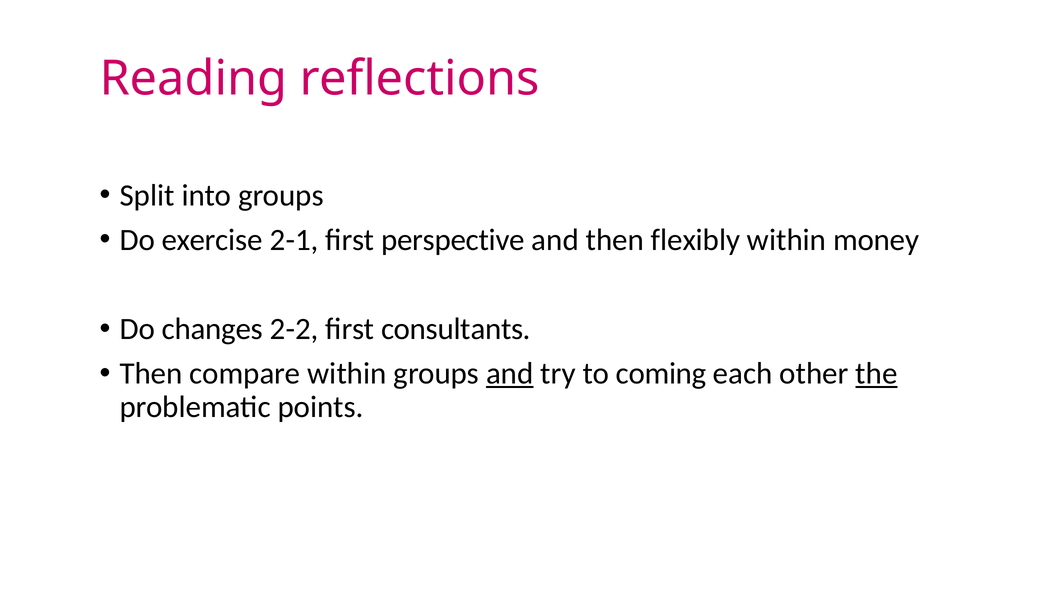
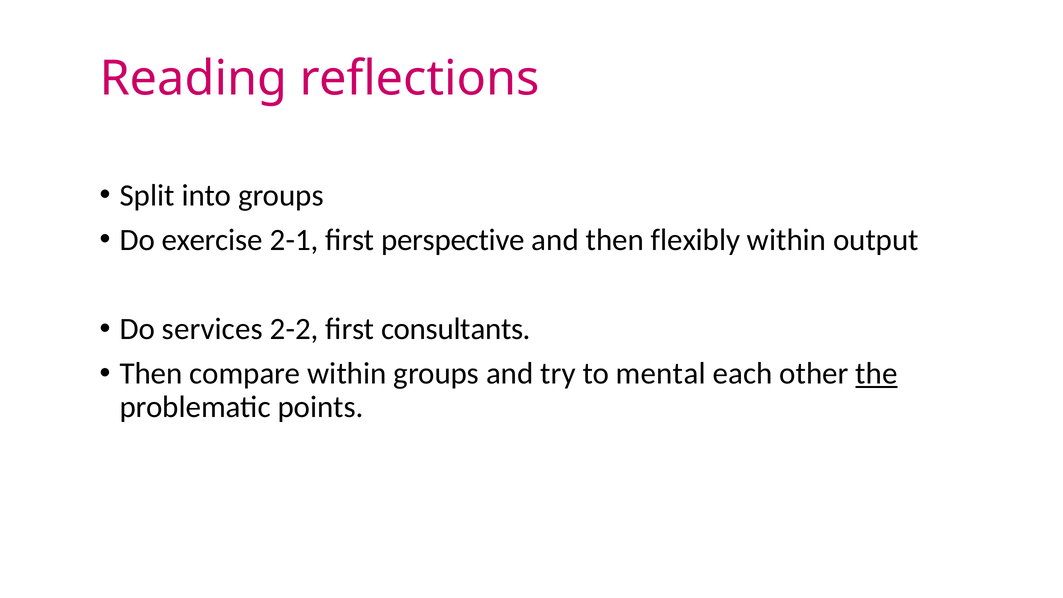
money: money -> output
changes: changes -> services
and at (510, 374) underline: present -> none
coming: coming -> mental
